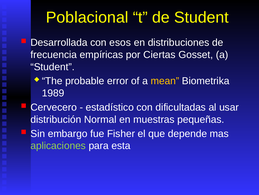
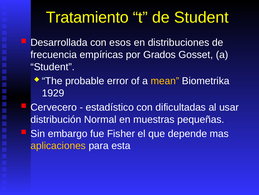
Poblacional: Poblacional -> Tratamiento
Ciertas: Ciertas -> Grados
1989: 1989 -> 1929
aplicaciones colour: light green -> yellow
